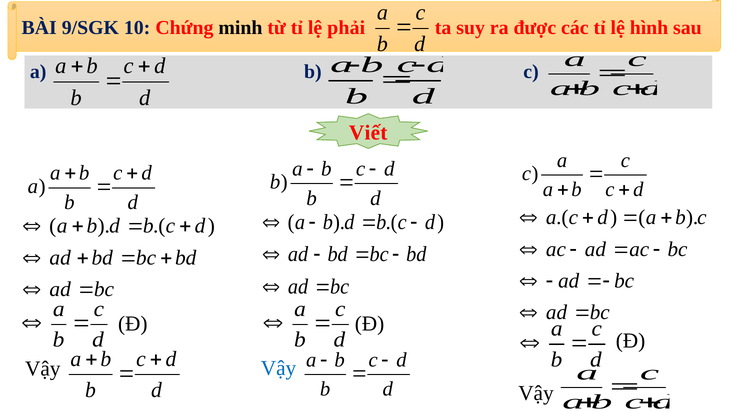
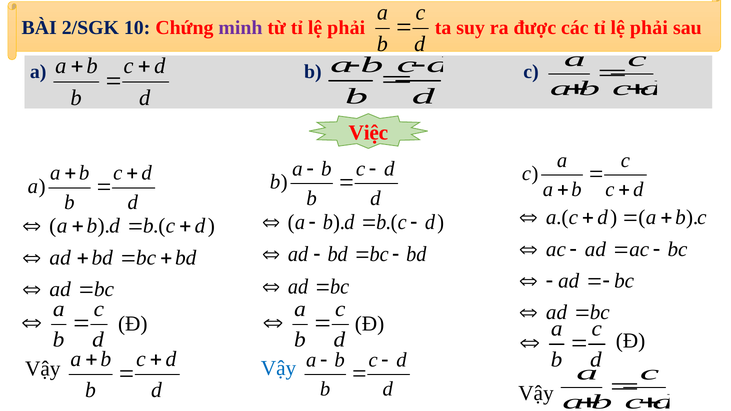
9/SGK: 9/SGK -> 2/SGK
minh colour: black -> purple
các tỉ lệ hình: hình -> phải
Viết: Viết -> Việc
